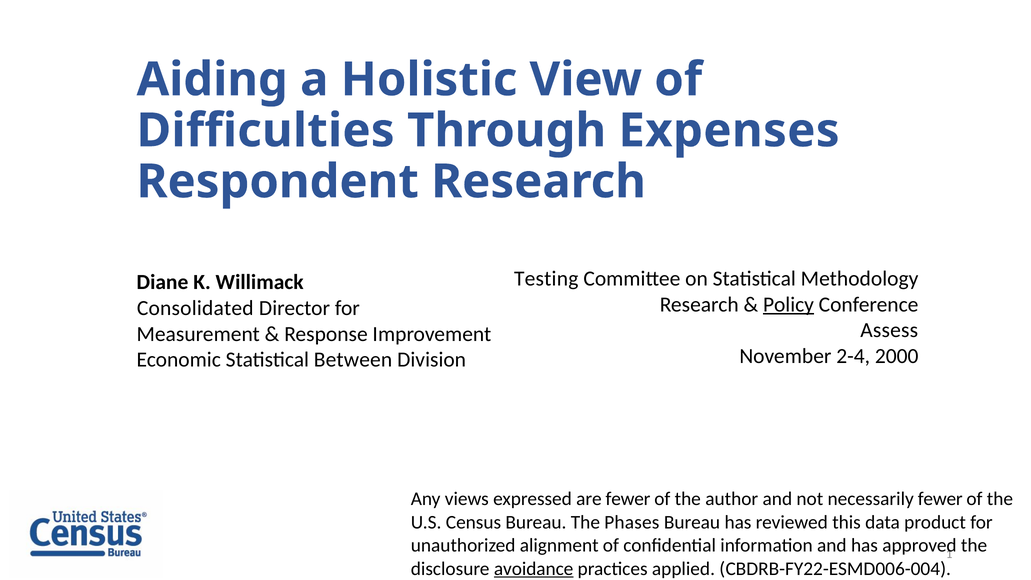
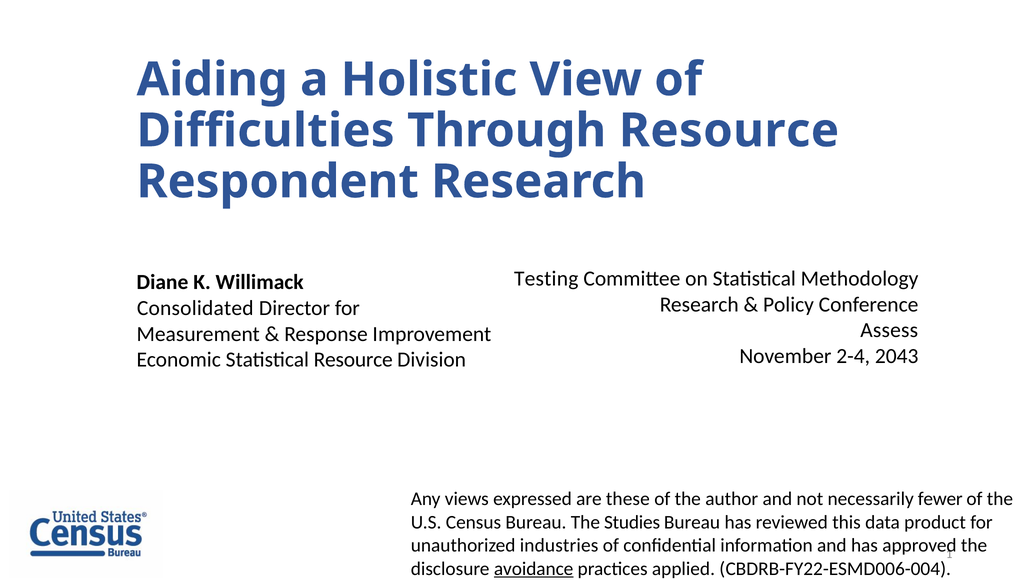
Through Expenses: Expenses -> Resource
Policy underline: present -> none
2000: 2000 -> 2043
Statistical Between: Between -> Resource
are fewer: fewer -> these
Phases: Phases -> Studies
alignment: alignment -> industries
